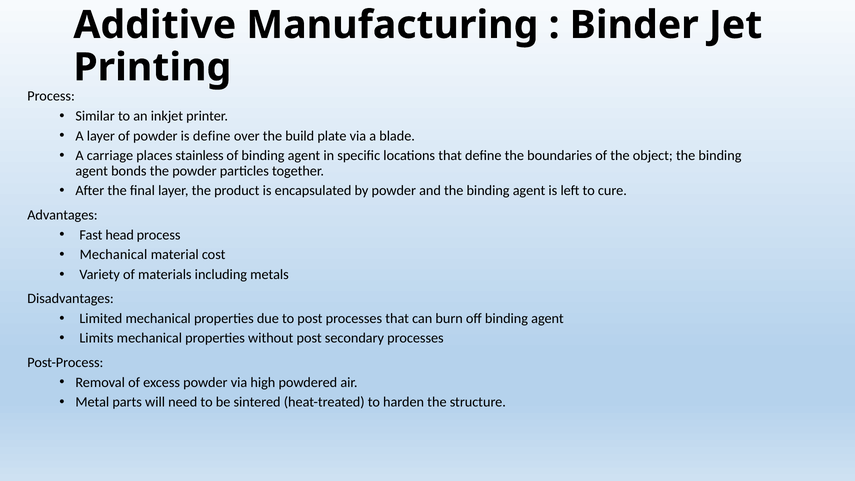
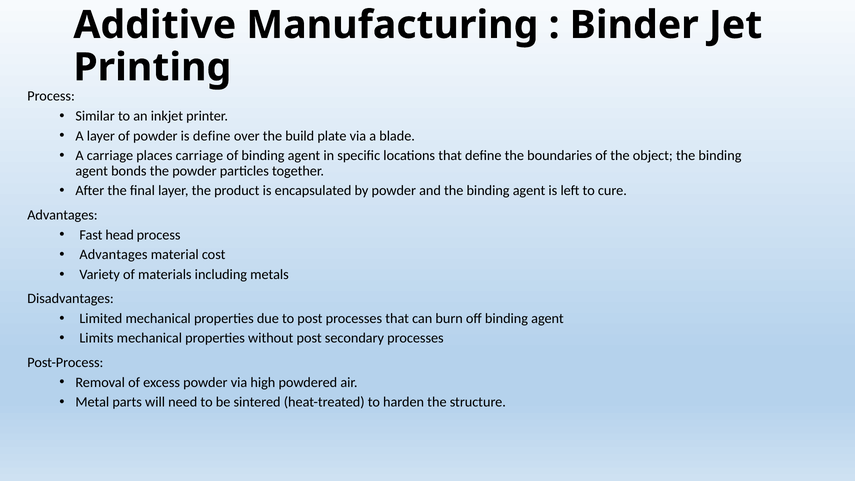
places stainless: stainless -> carriage
Mechanical at (113, 255): Mechanical -> Advantages
